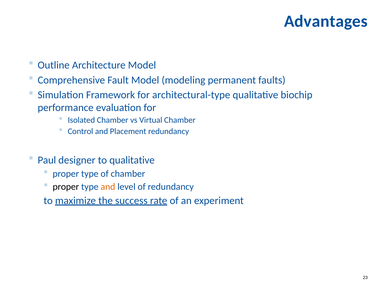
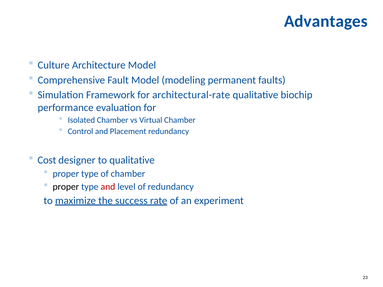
Outline: Outline -> Culture
architectural-type: architectural-type -> architectural-rate
Paul: Paul -> Cost
and at (108, 187) colour: orange -> red
